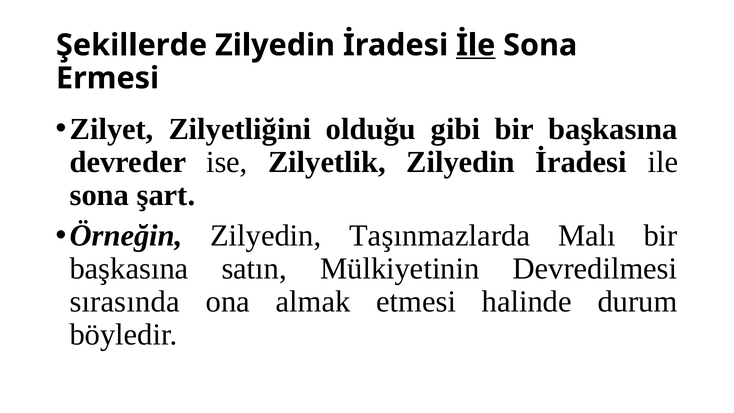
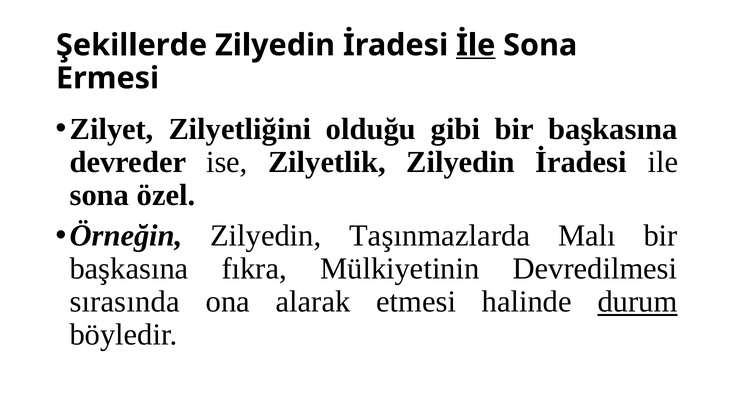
şart: şart -> özel
satın: satın -> fıkra
almak: almak -> alarak
durum underline: none -> present
